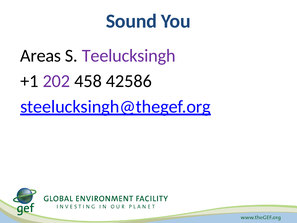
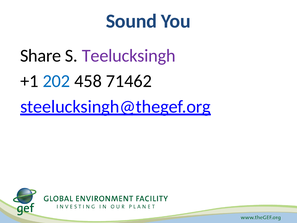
Areas: Areas -> Share
202 colour: purple -> blue
42586: 42586 -> 71462
